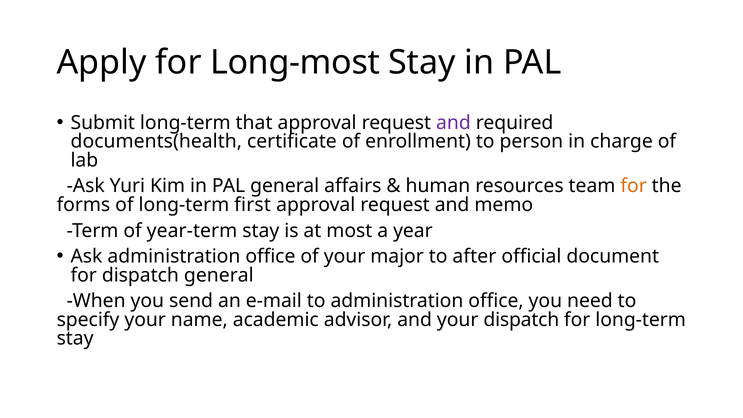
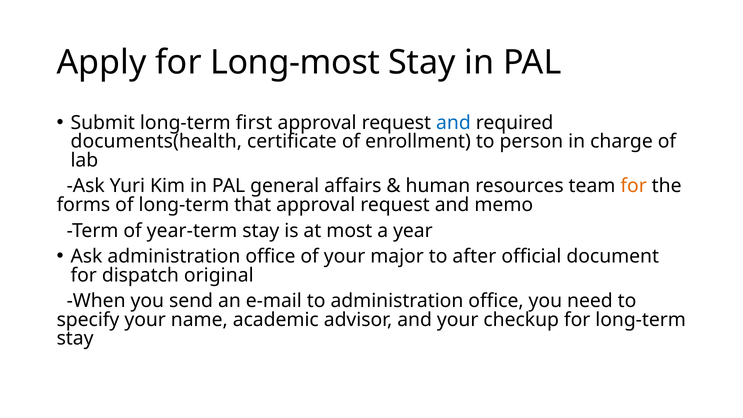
that: that -> first
and at (453, 123) colour: purple -> blue
first: first -> that
dispatch general: general -> original
your dispatch: dispatch -> checkup
